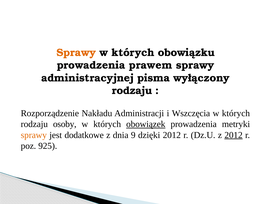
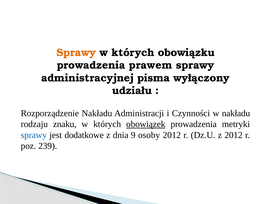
rodzaju at (132, 90): rodzaju -> udziału
Wszczęcia: Wszczęcia -> Czynności
których at (236, 113): których -> nakładu
osoby: osoby -> znaku
sprawy at (34, 135) colour: orange -> blue
dzięki: dzięki -> osoby
2012 at (234, 135) underline: present -> none
925: 925 -> 239
